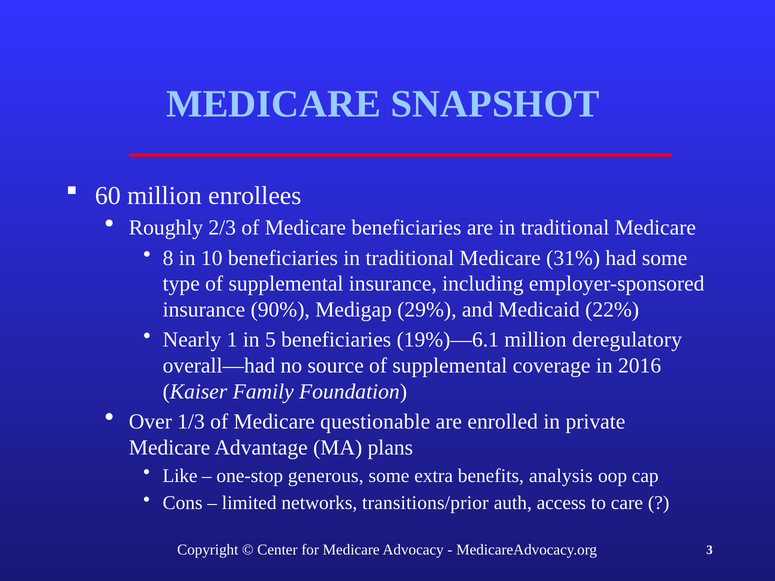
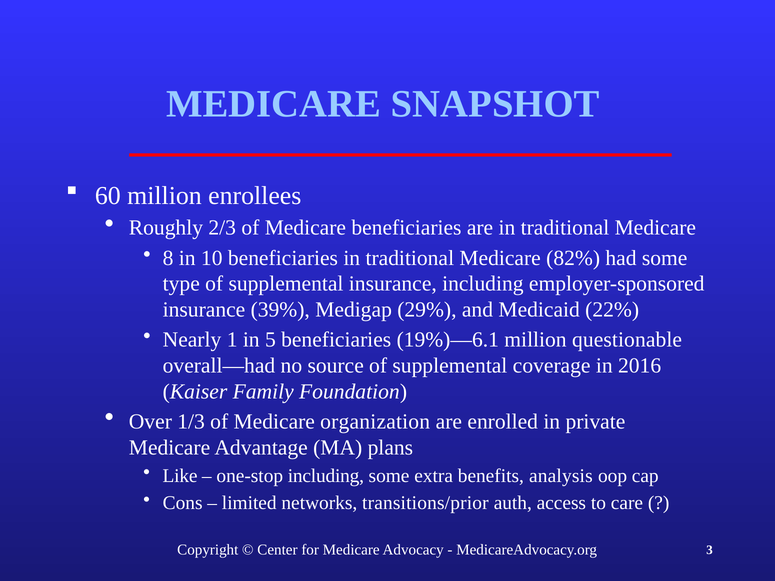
31%: 31% -> 82%
90%: 90% -> 39%
deregulatory: deregulatory -> questionable
questionable: questionable -> organization
one-stop generous: generous -> including
